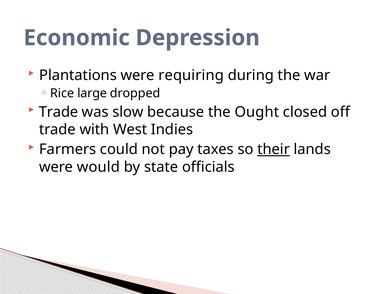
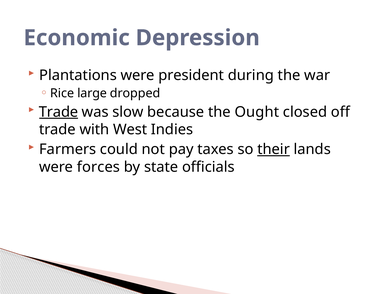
requiring: requiring -> president
Trade at (59, 112) underline: none -> present
would: would -> forces
